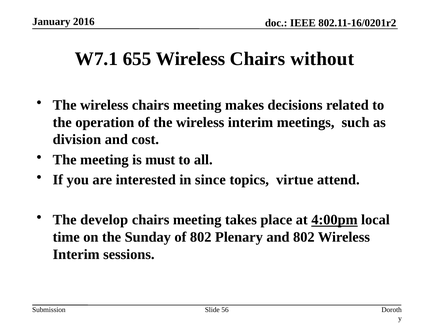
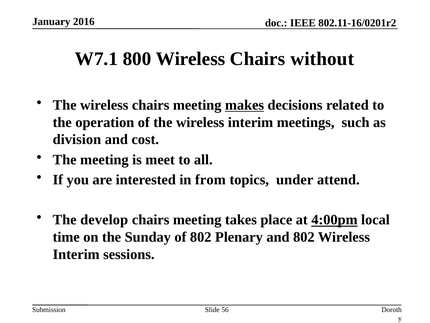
655: 655 -> 800
makes underline: none -> present
must: must -> meet
since: since -> from
virtue: virtue -> under
